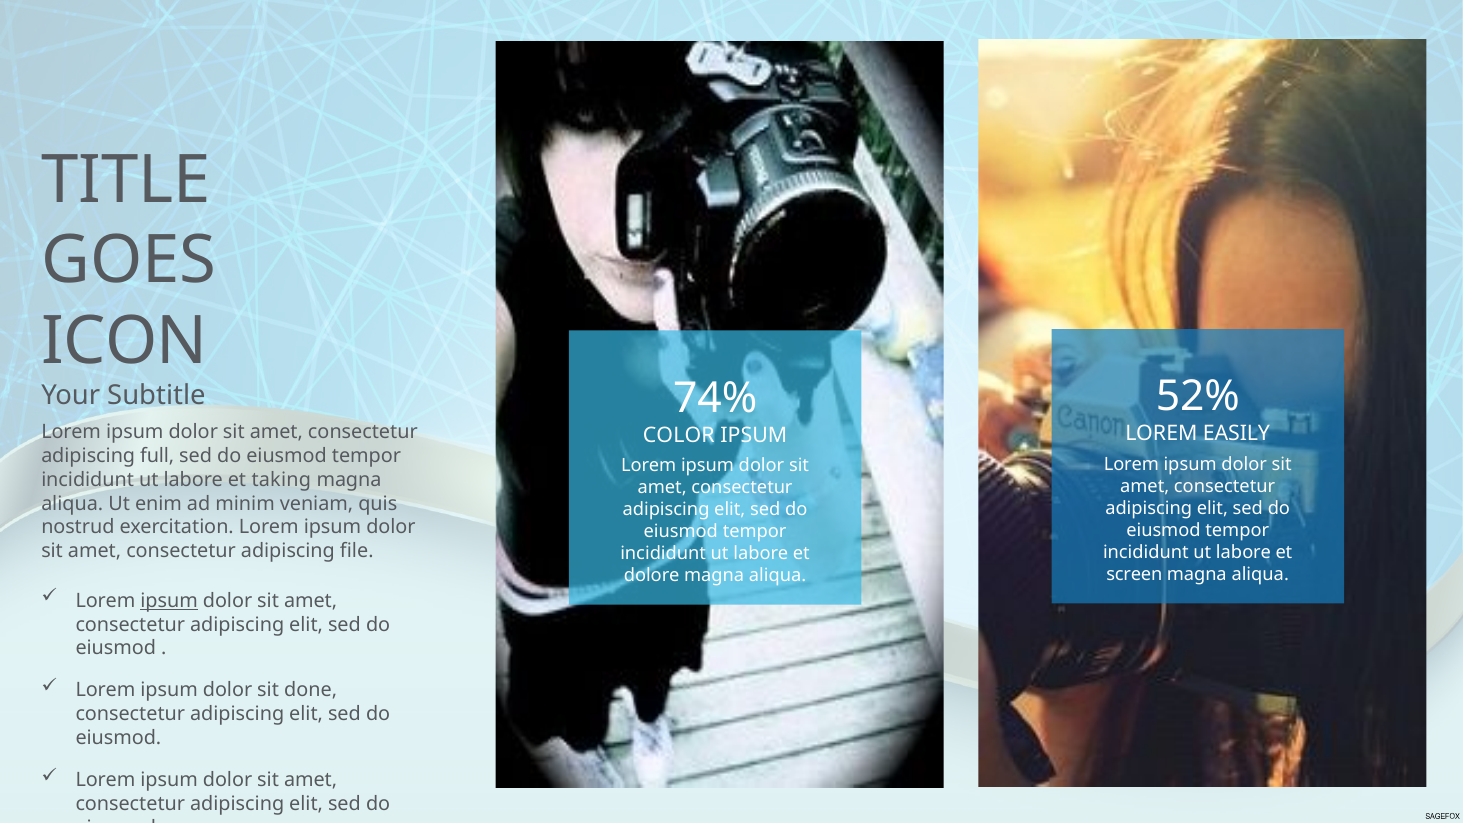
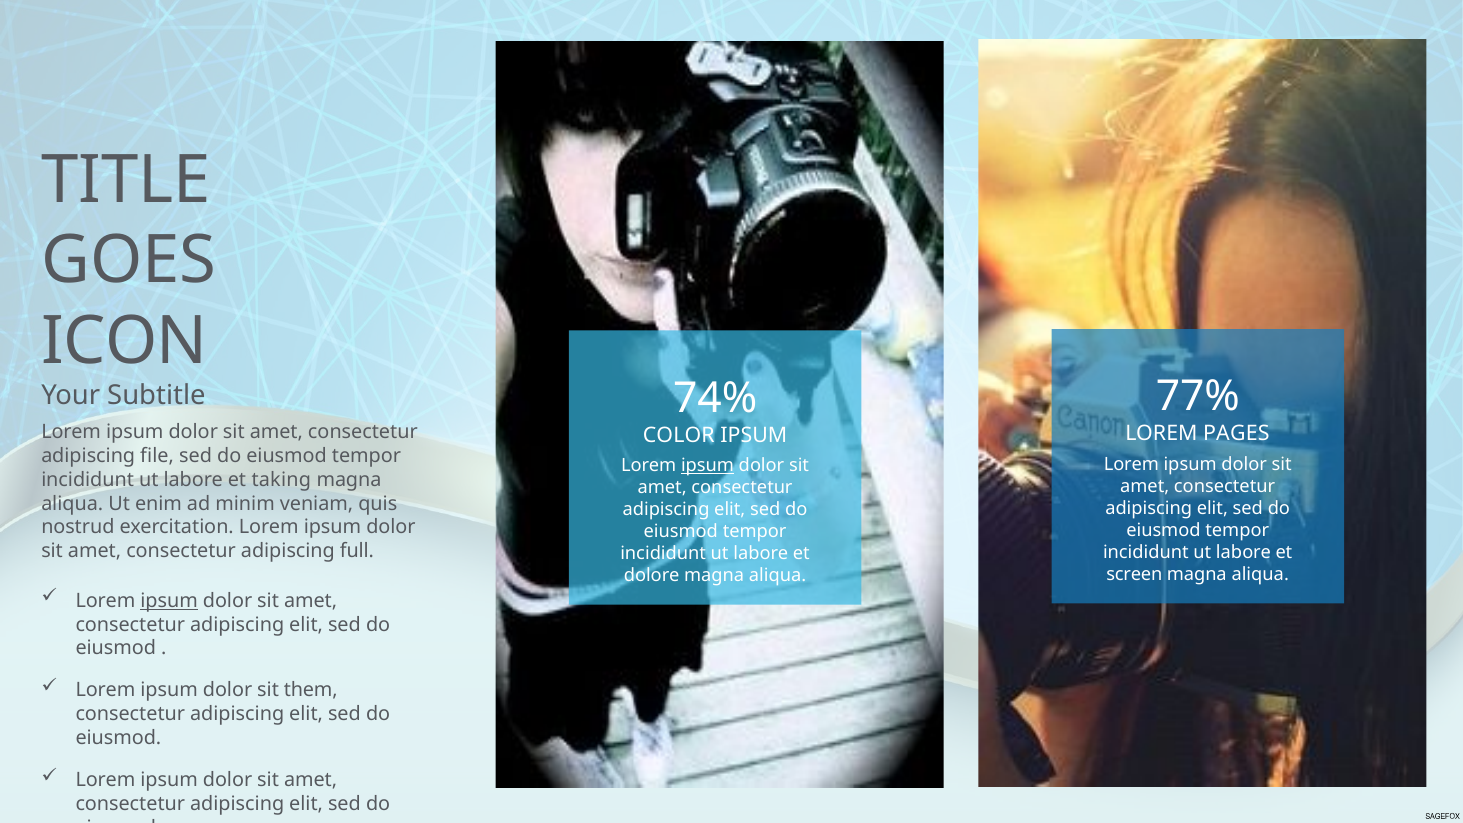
52%: 52% -> 77%
EASILY: EASILY -> PAGES
full: full -> file
ipsum at (708, 466) underline: none -> present
file: file -> full
done: done -> them
